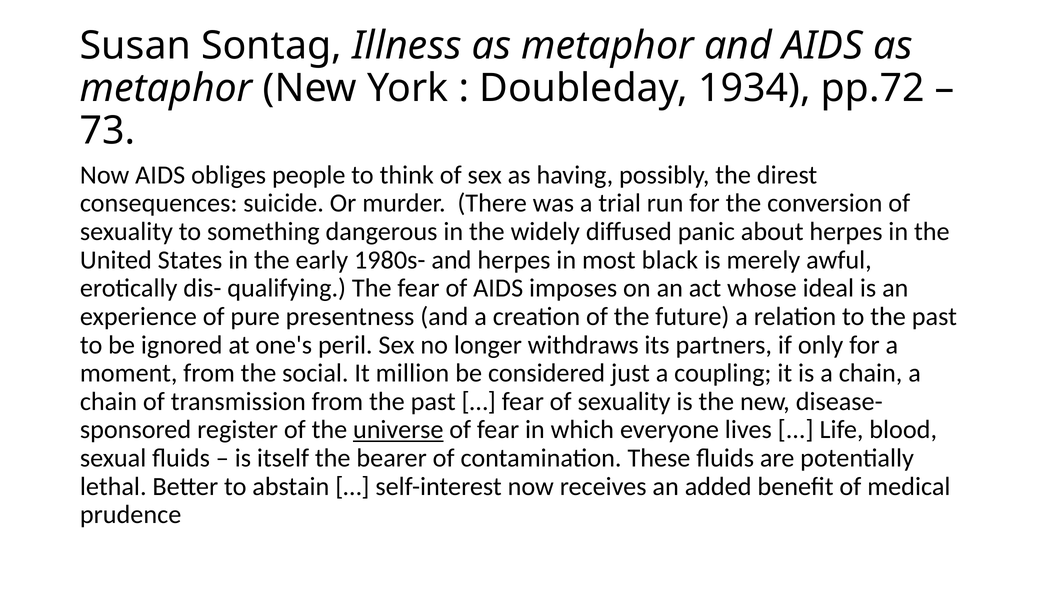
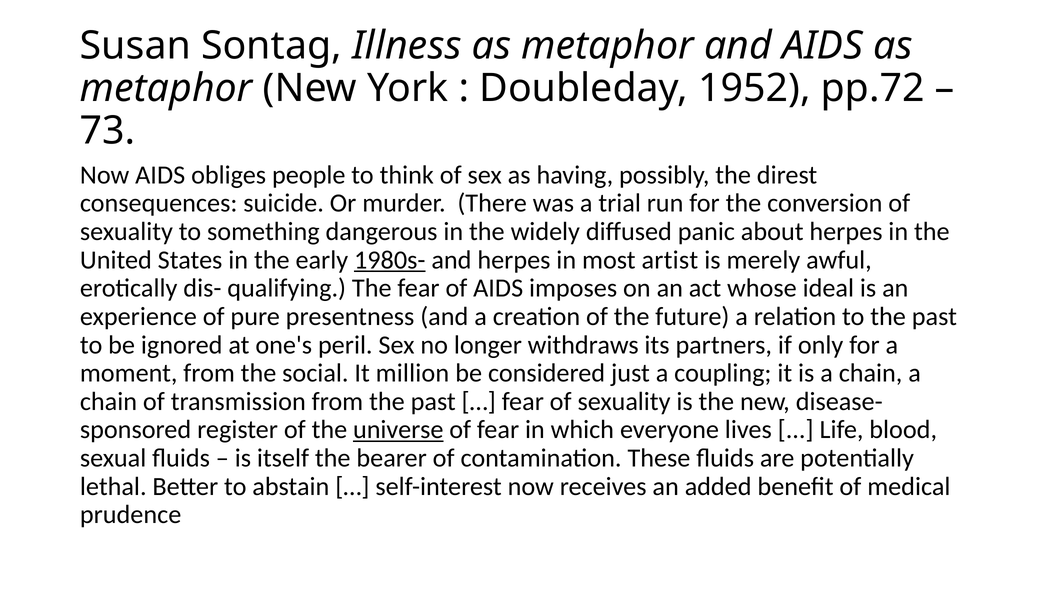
1934: 1934 -> 1952
1980s- underline: none -> present
black: black -> artist
